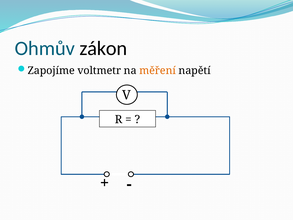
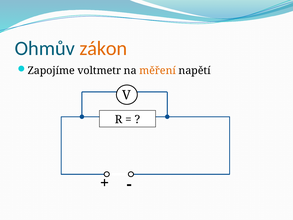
zákon colour: black -> orange
